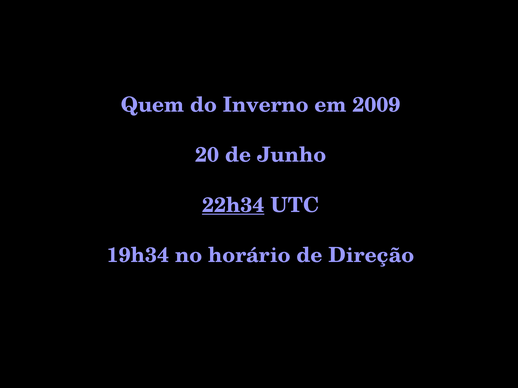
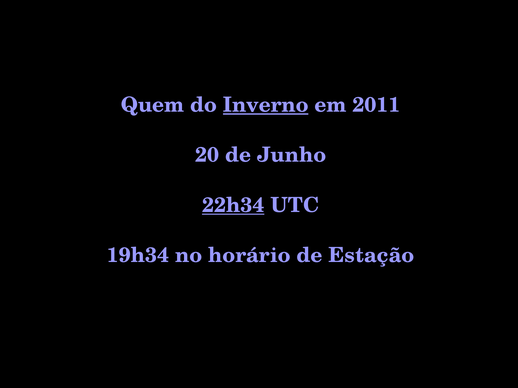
Inverno underline: none -> present
2009: 2009 -> 2011
Direção: Direção -> Estação
